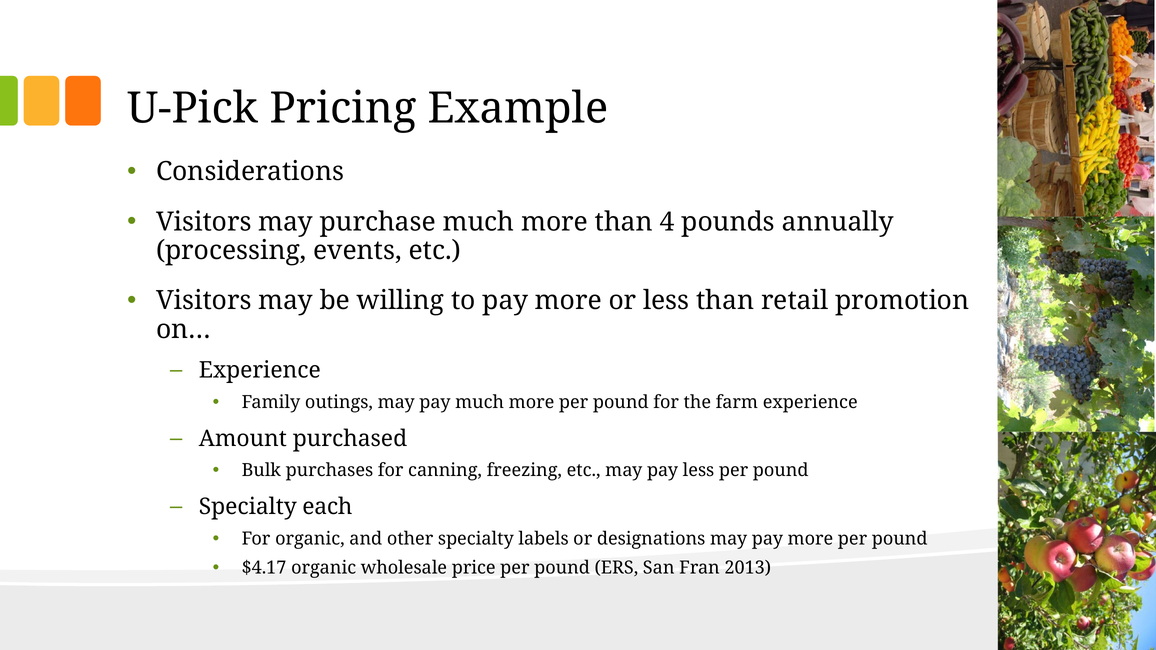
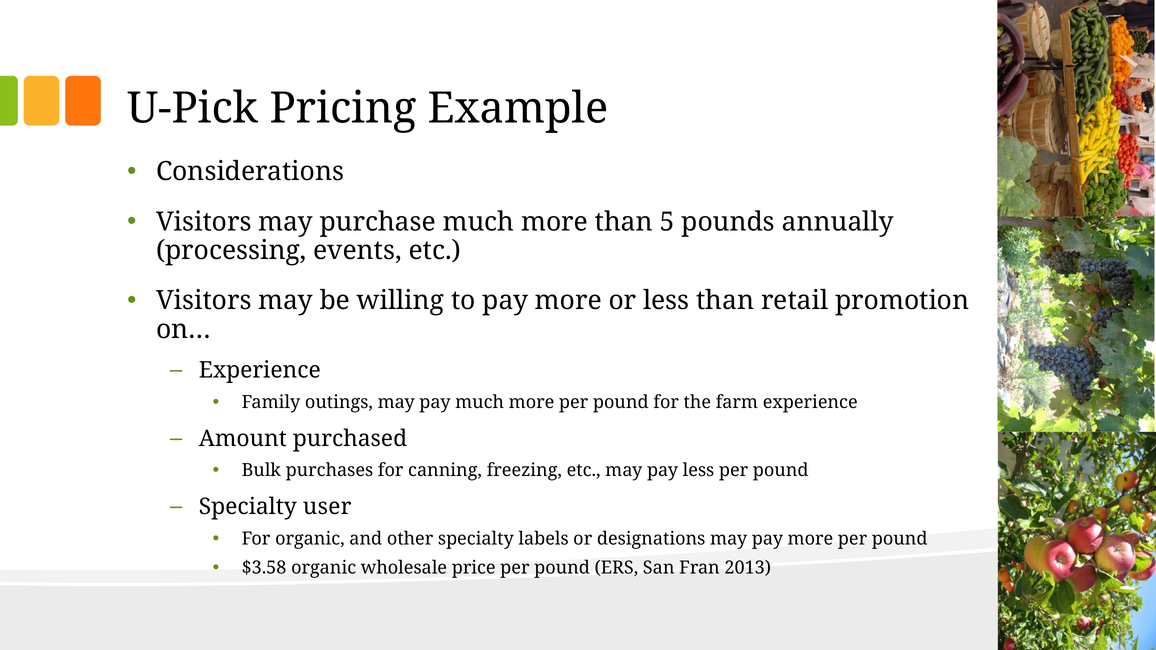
4: 4 -> 5
each: each -> user
$4.17: $4.17 -> $3.58
